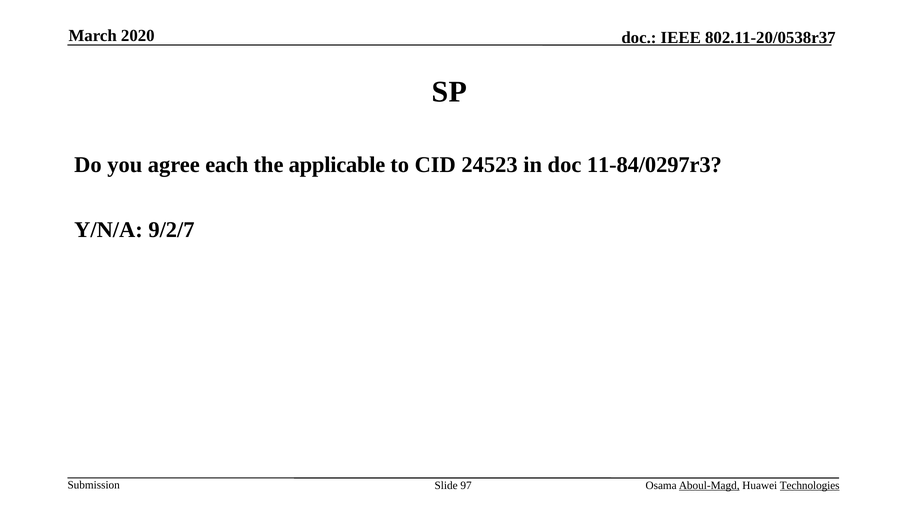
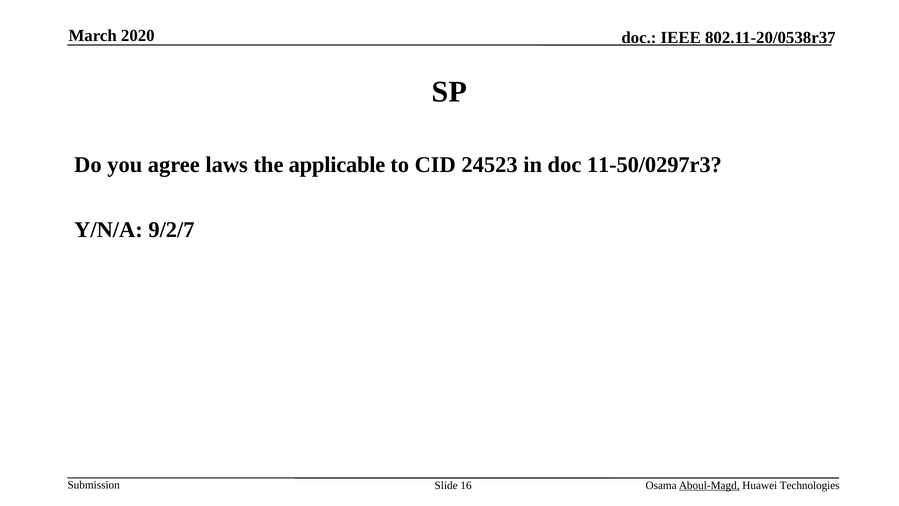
each: each -> laws
11-84/0297r3: 11-84/0297r3 -> 11-50/0297r3
97: 97 -> 16
Technologies underline: present -> none
